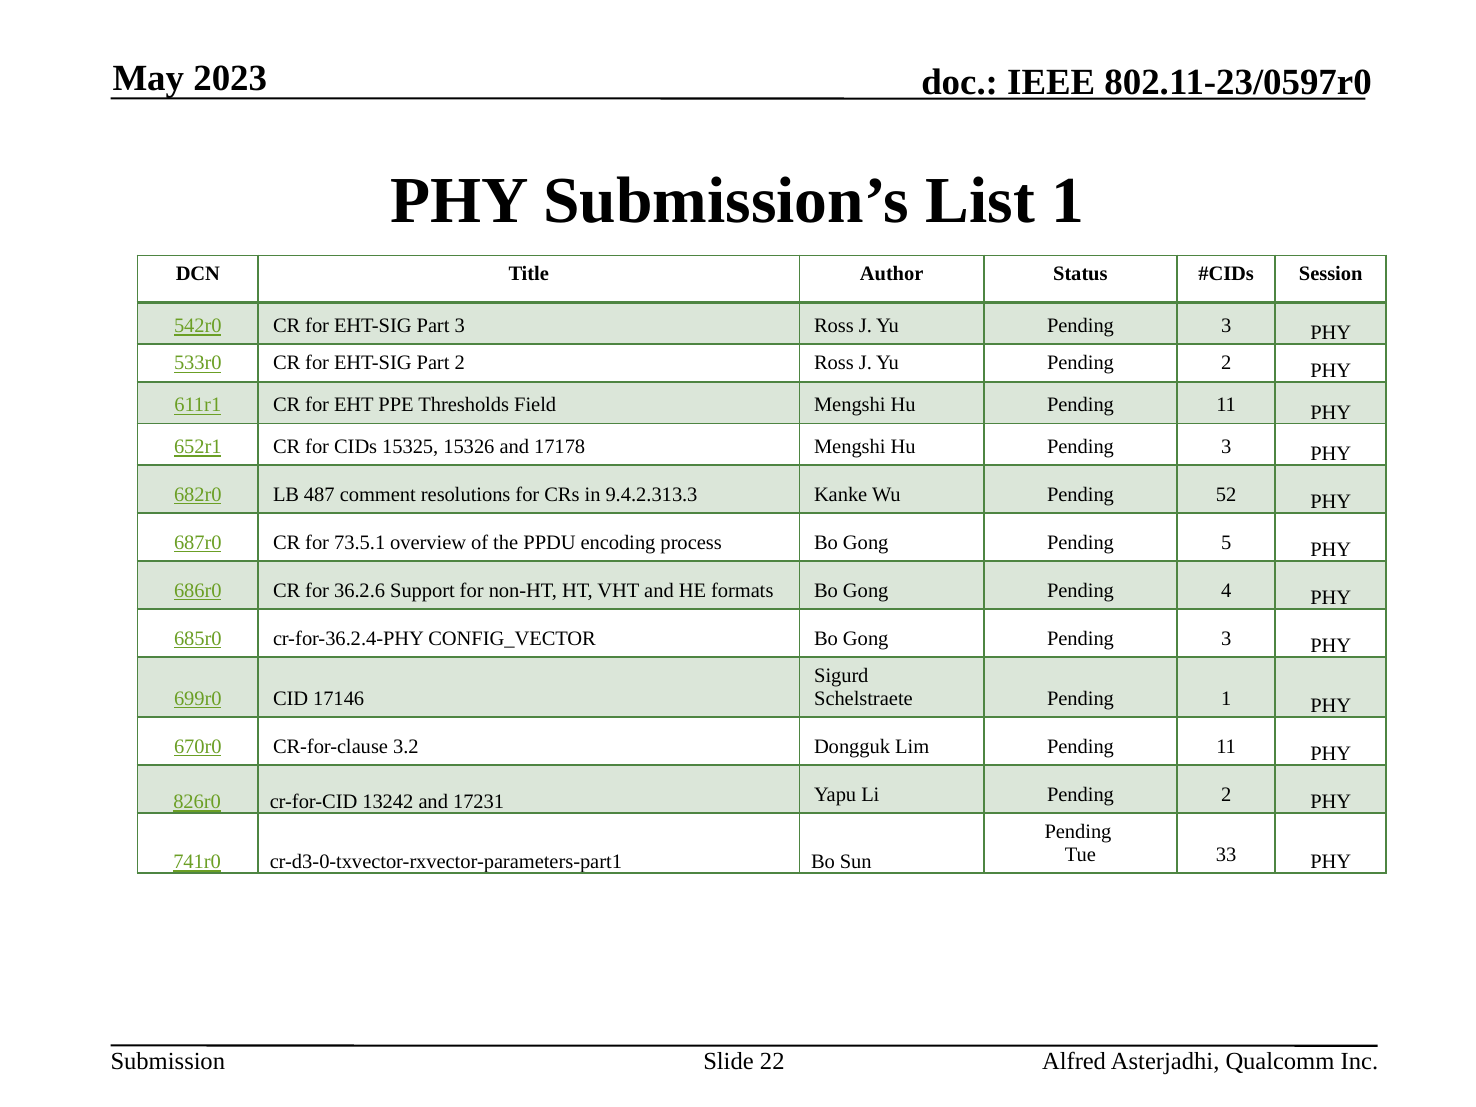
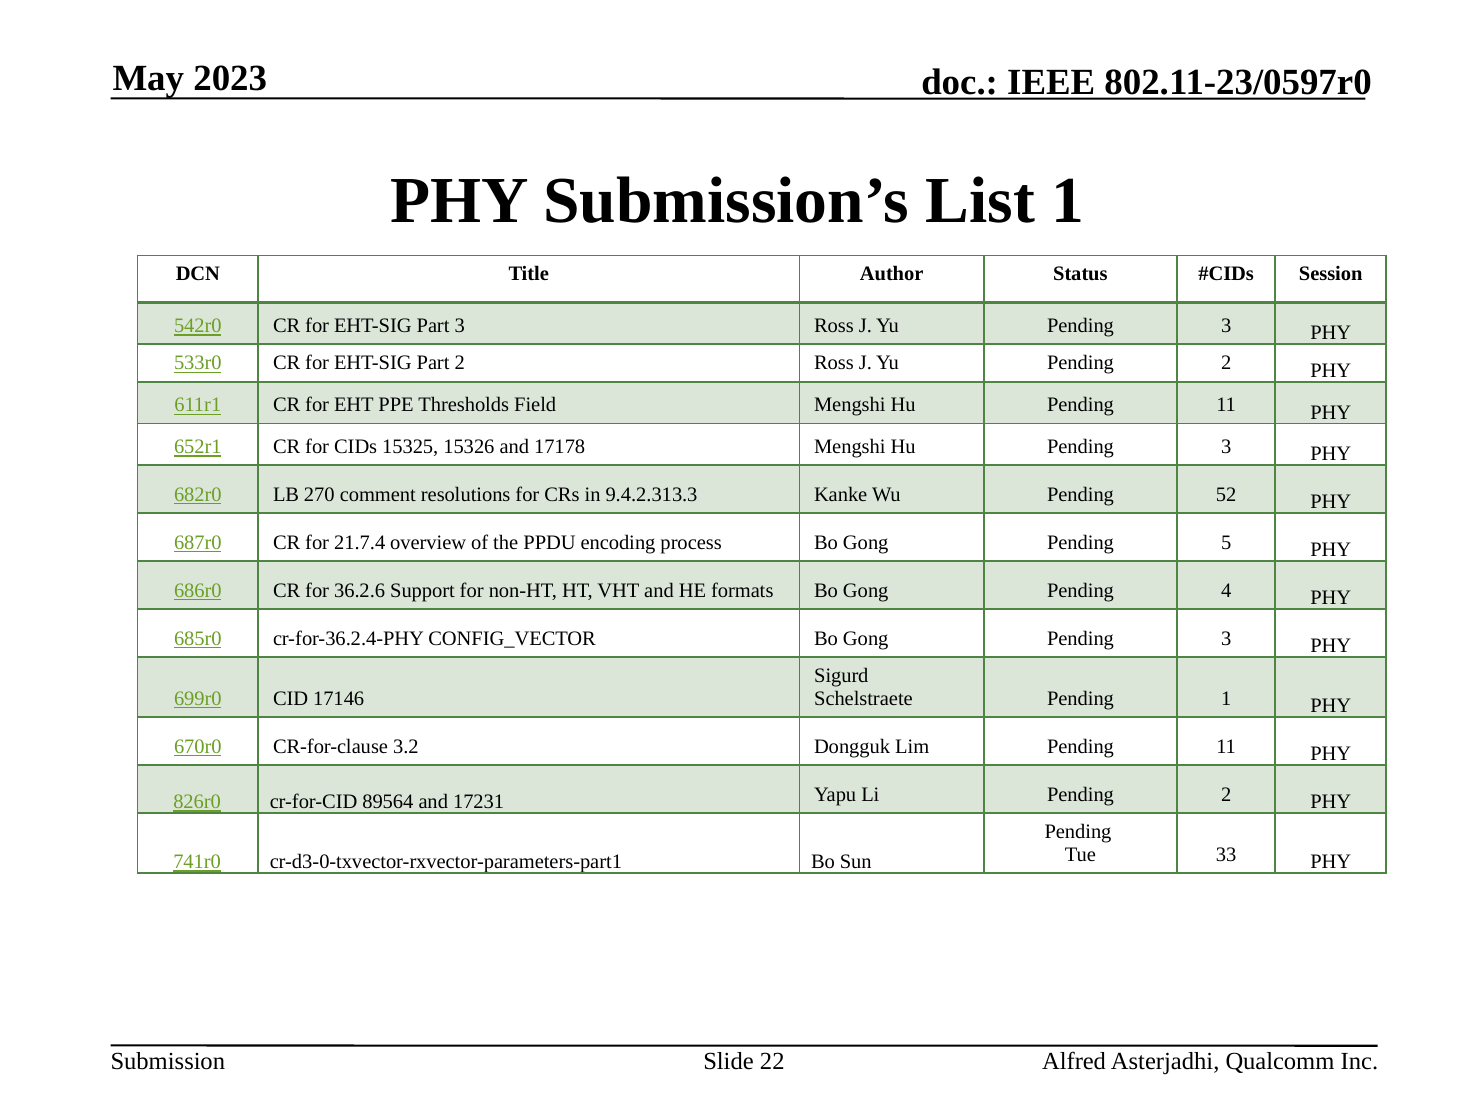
487: 487 -> 270
73.5.1: 73.5.1 -> 21.7.4
13242: 13242 -> 89564
